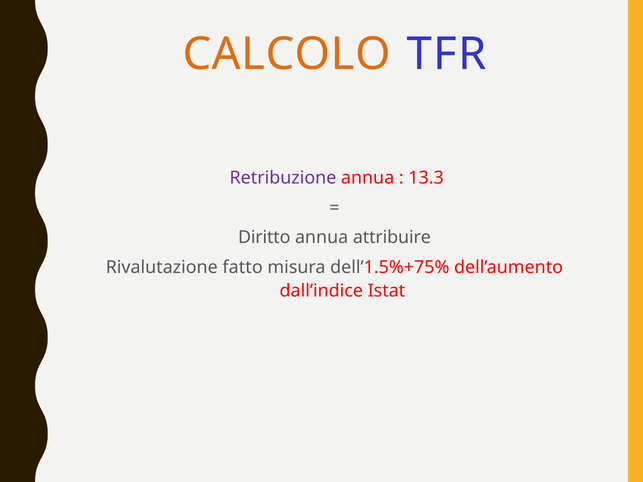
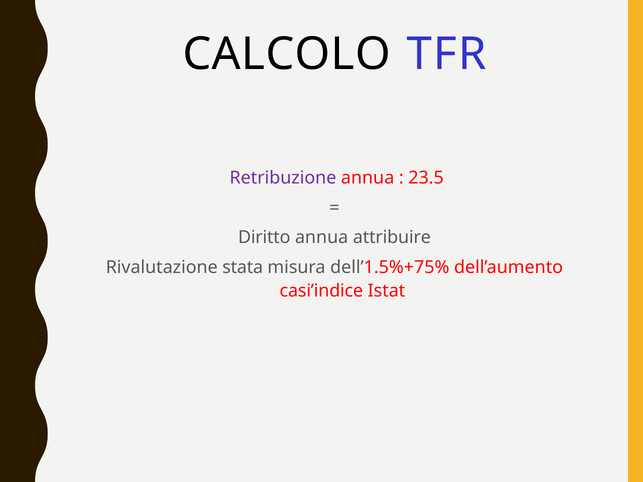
CALCOLO colour: orange -> black
13.3: 13.3 -> 23.5
fatto: fatto -> stata
dall’indice: dall’indice -> casi’indice
